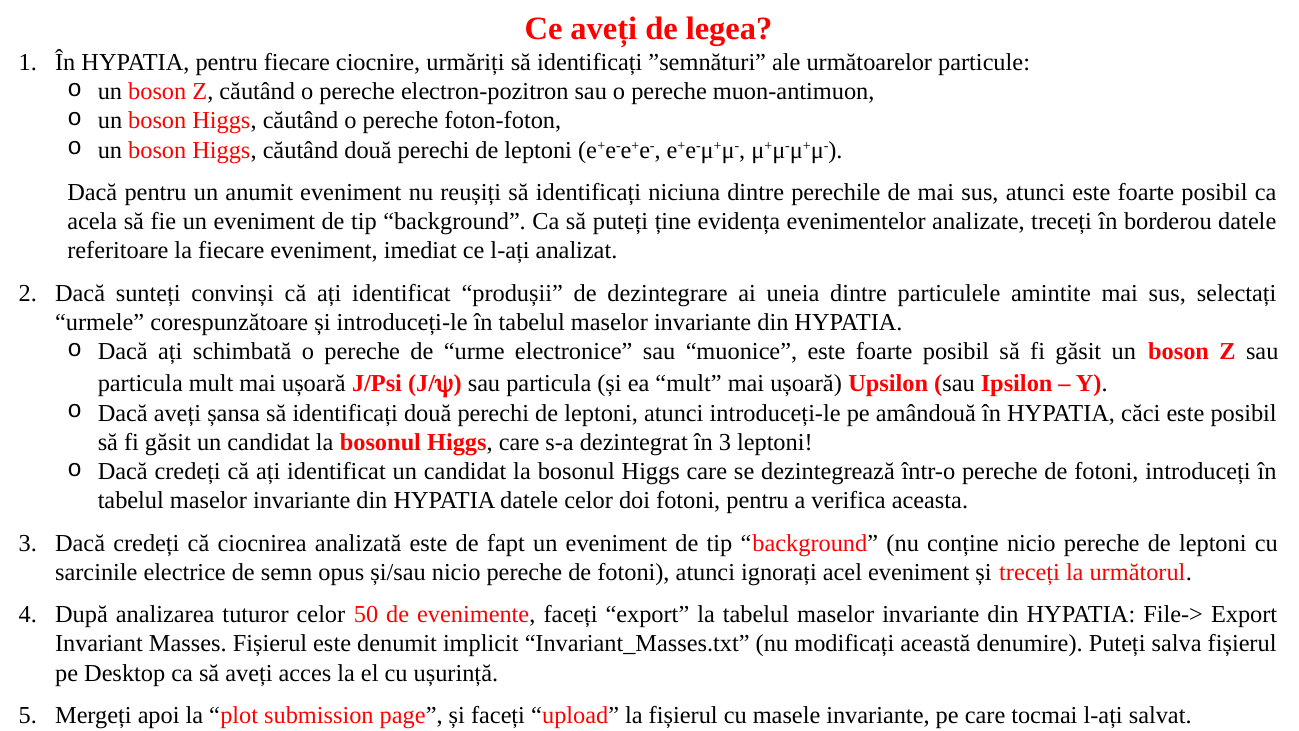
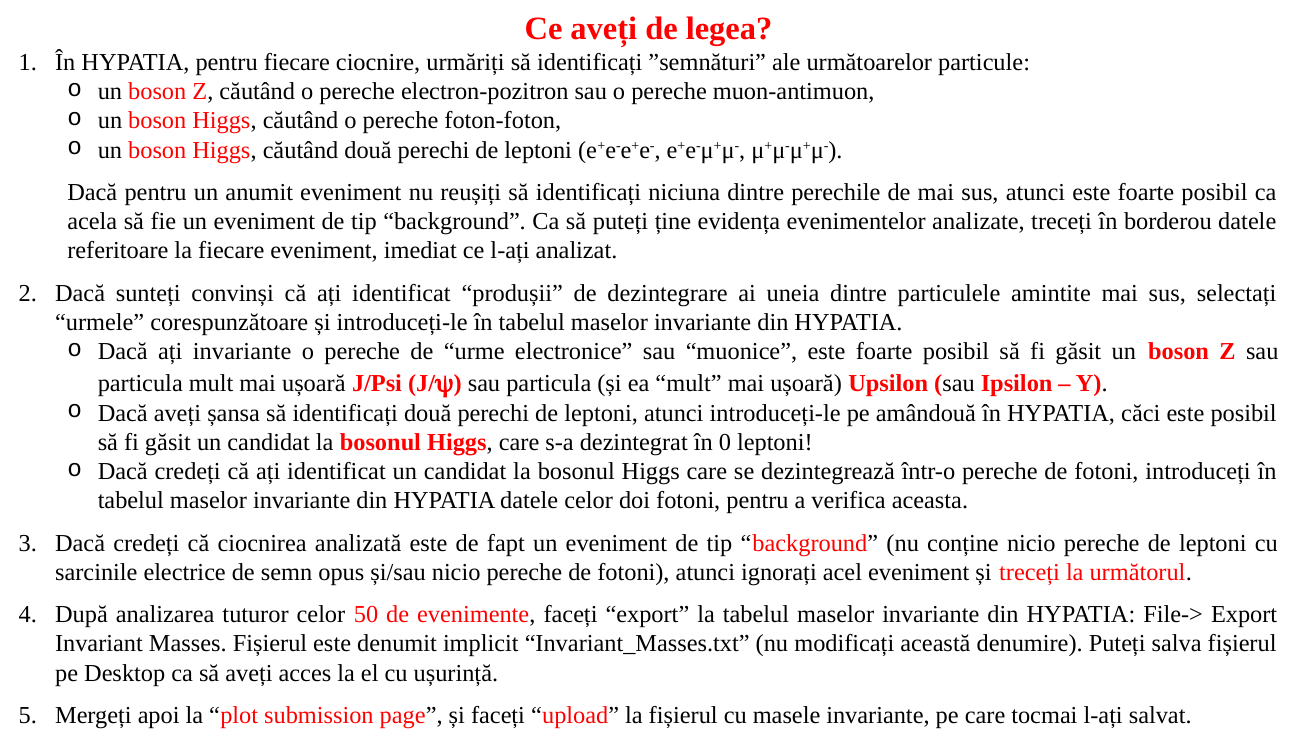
ați schimbată: schimbată -> invariante
în 3: 3 -> 0
